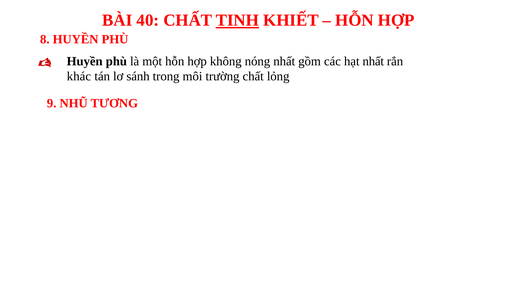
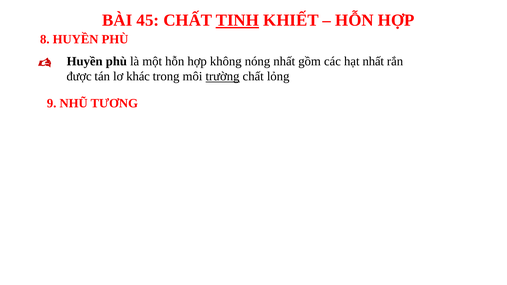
40: 40 -> 45
khác: khác -> được
sánh: sánh -> khác
trường underline: none -> present
